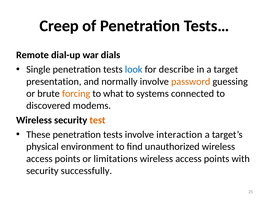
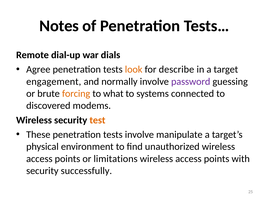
Creep: Creep -> Notes
Single: Single -> Agree
look colour: blue -> orange
presentation: presentation -> engagement
password colour: orange -> purple
interaction: interaction -> manipulate
